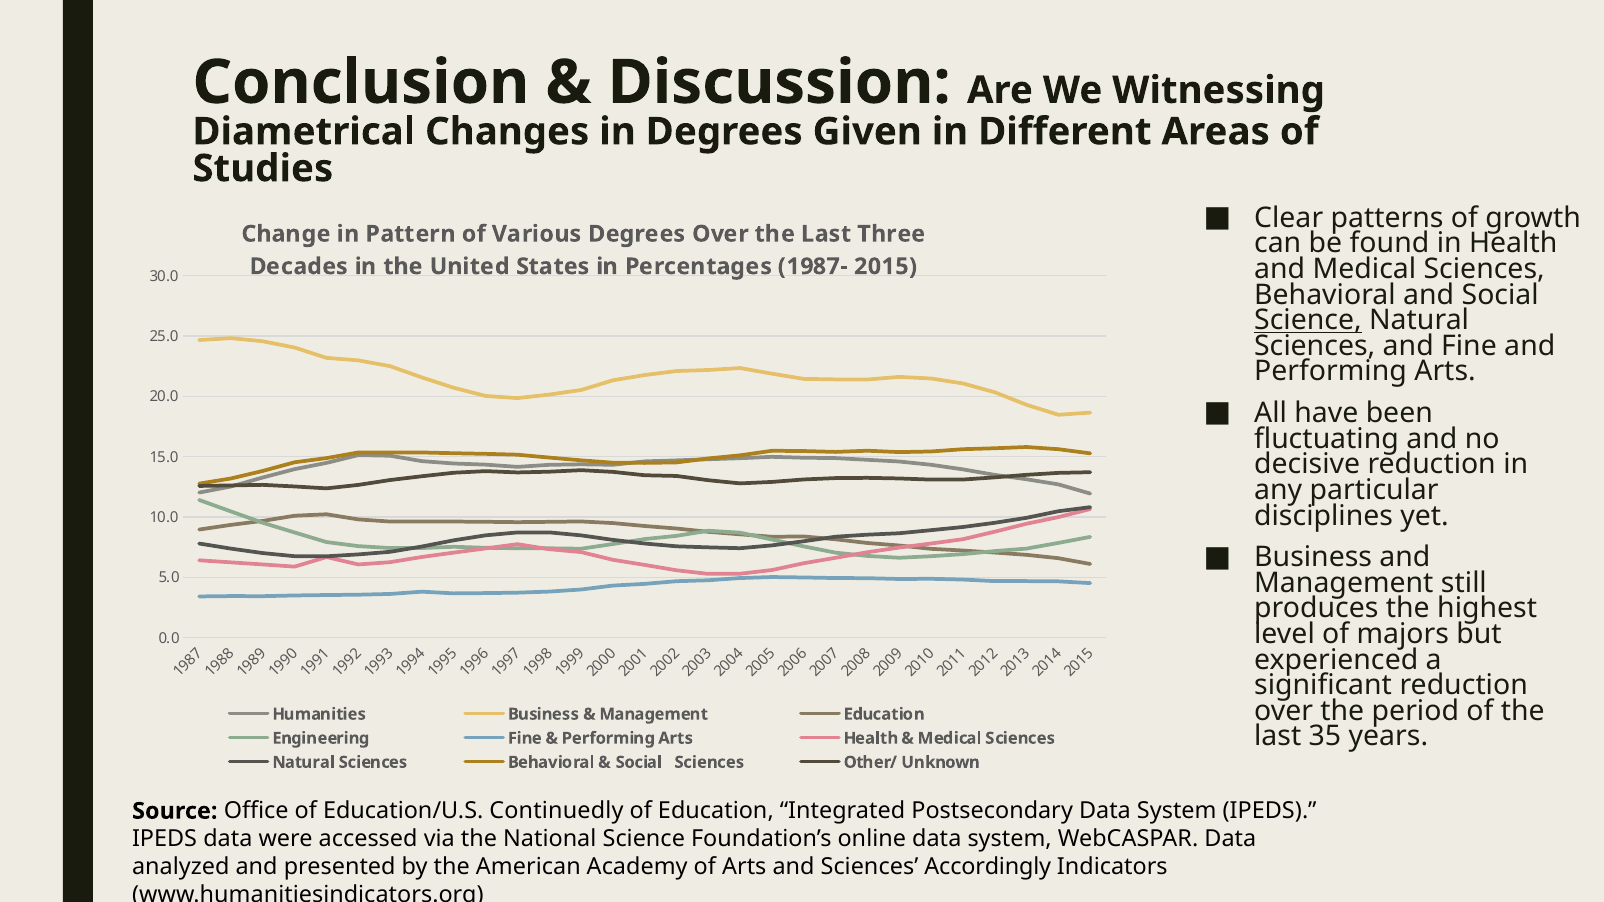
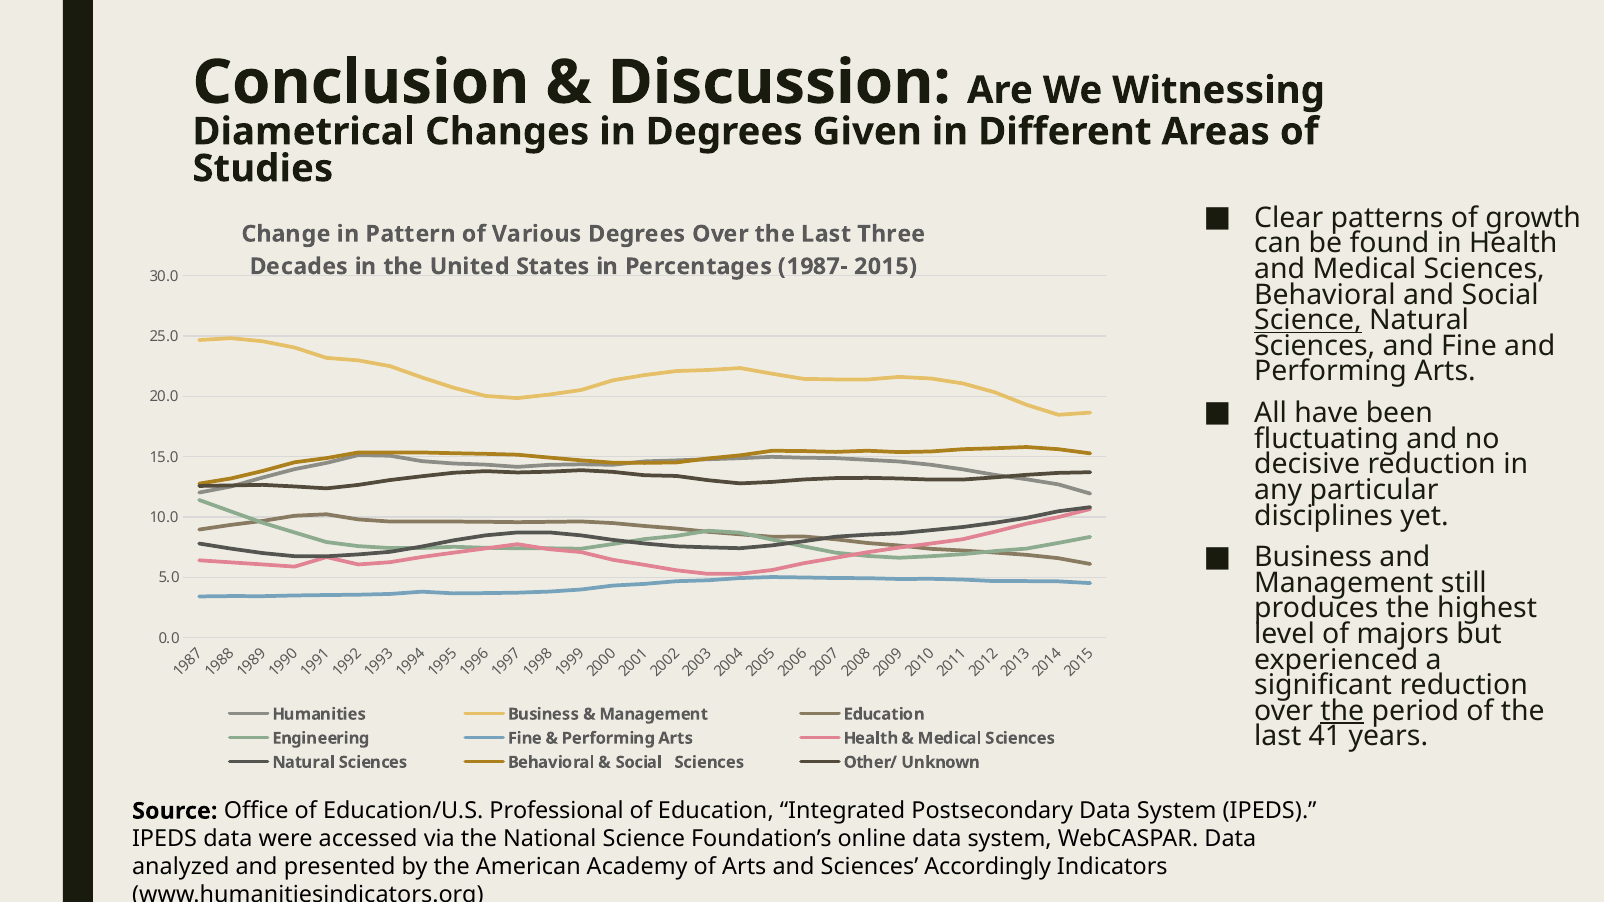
the at (1342, 711) underline: none -> present
35: 35 -> 41
Continuedly: Continuedly -> Professional
